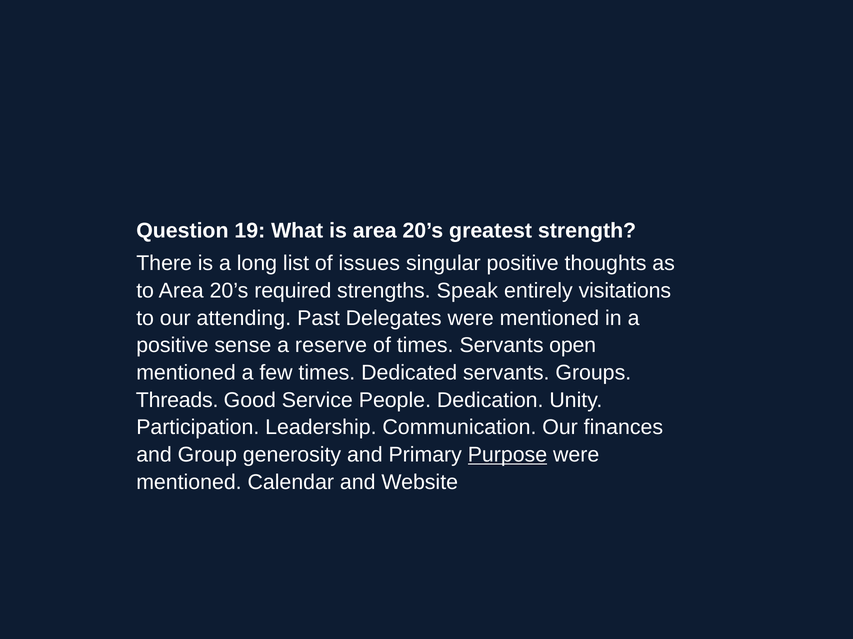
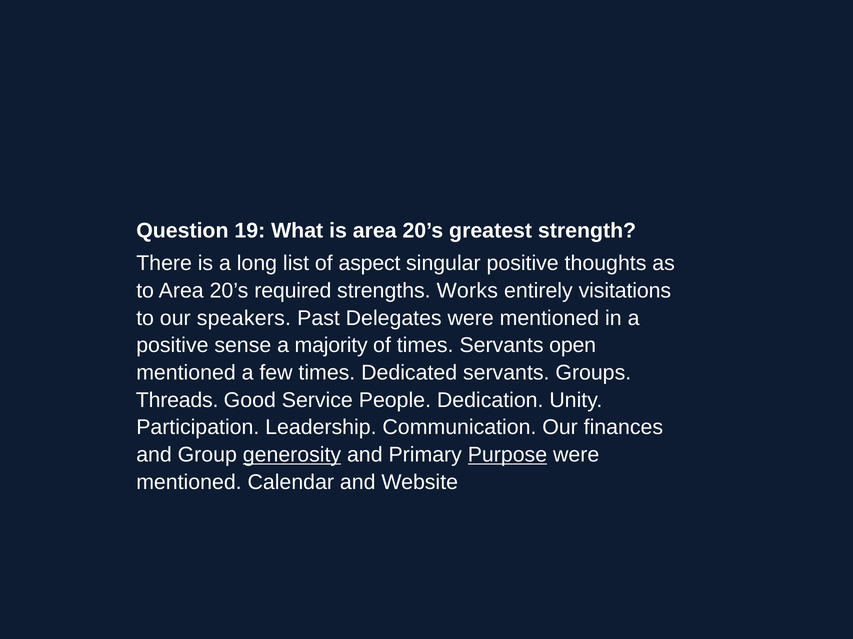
issues: issues -> aspect
Speak: Speak -> Works
attending: attending -> speakers
reserve: reserve -> majority
generosity underline: none -> present
